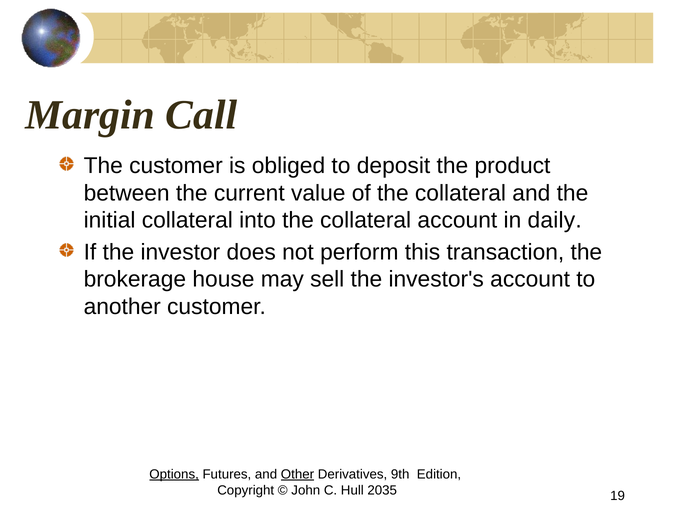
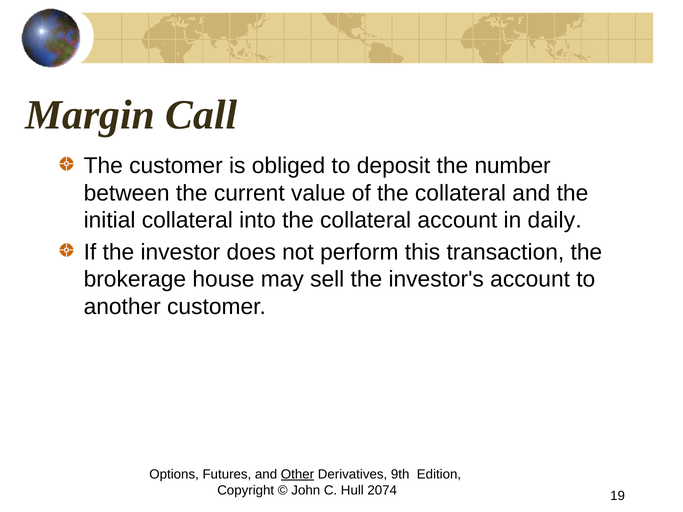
product: product -> number
Options underline: present -> none
2035: 2035 -> 2074
